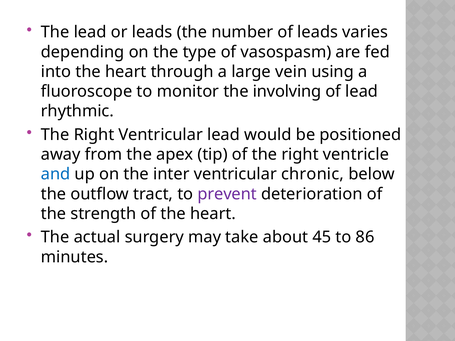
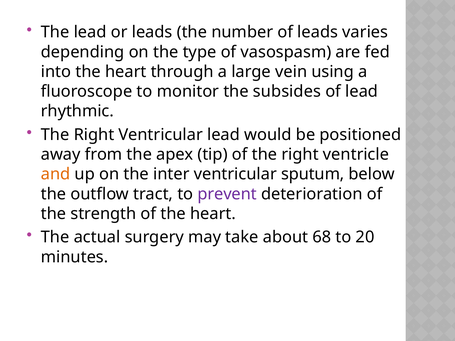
involving: involving -> subsides
and colour: blue -> orange
chronic: chronic -> sputum
45: 45 -> 68
86: 86 -> 20
